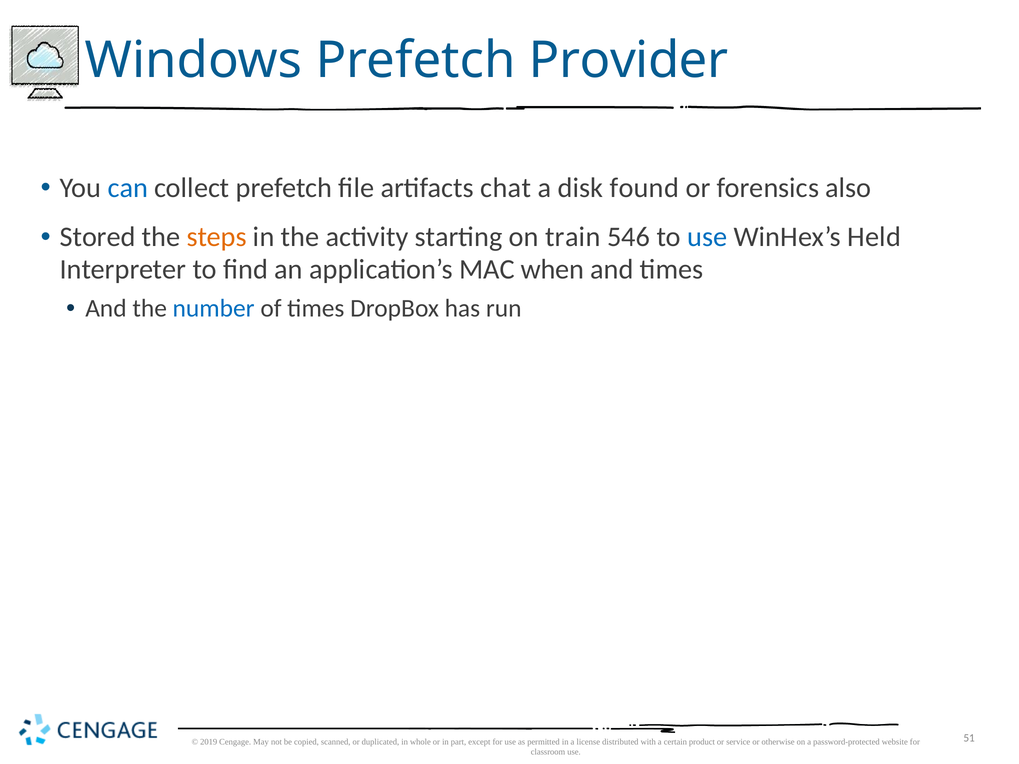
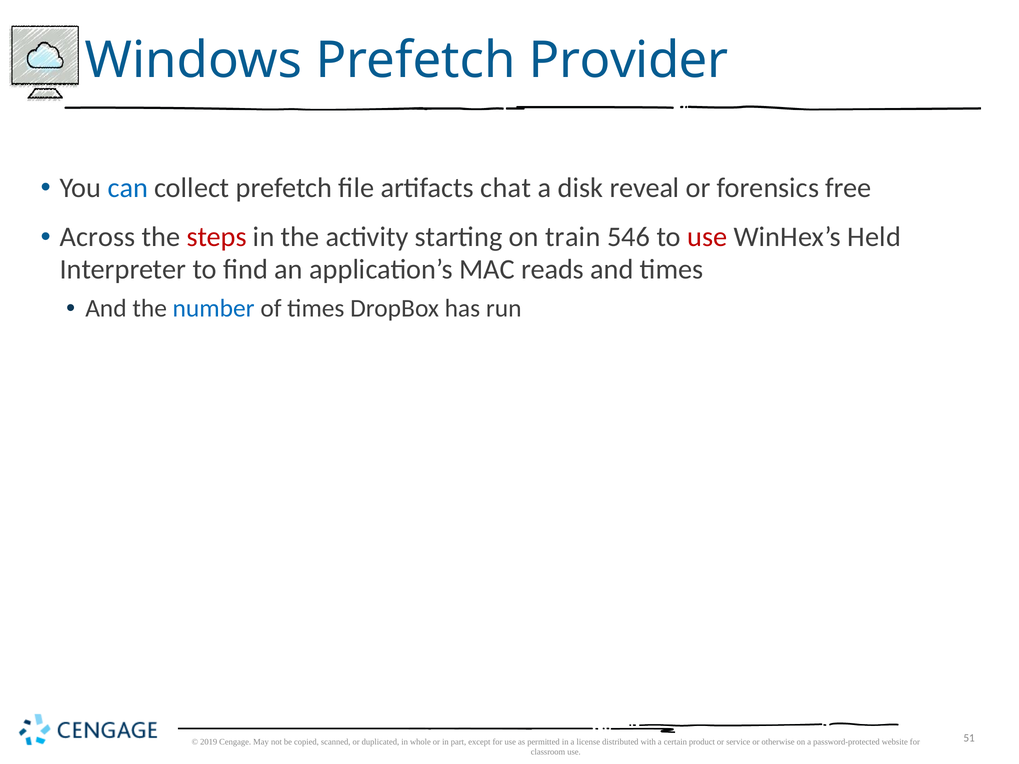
found: found -> reveal
also: also -> free
Stored: Stored -> Across
steps colour: orange -> red
use at (707, 237) colour: blue -> red
when: when -> reads
